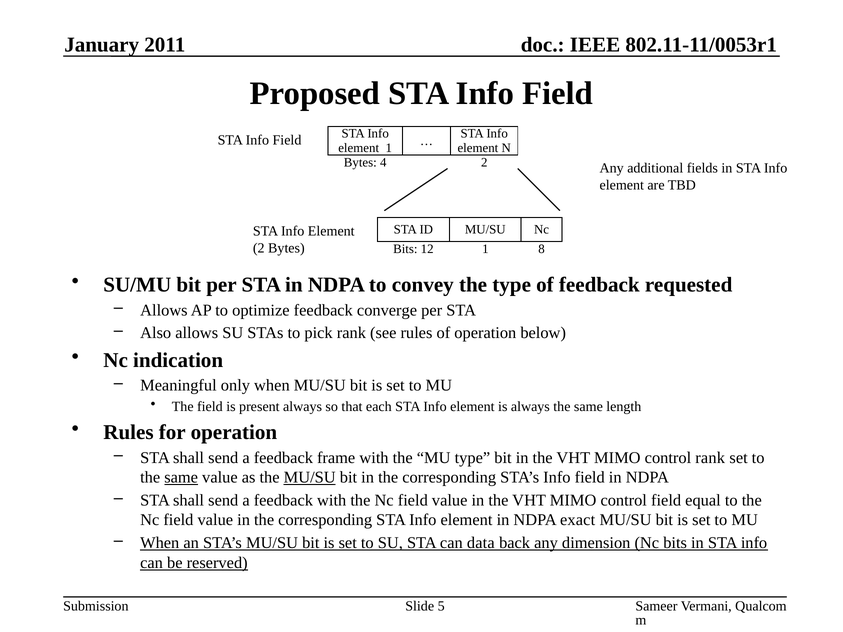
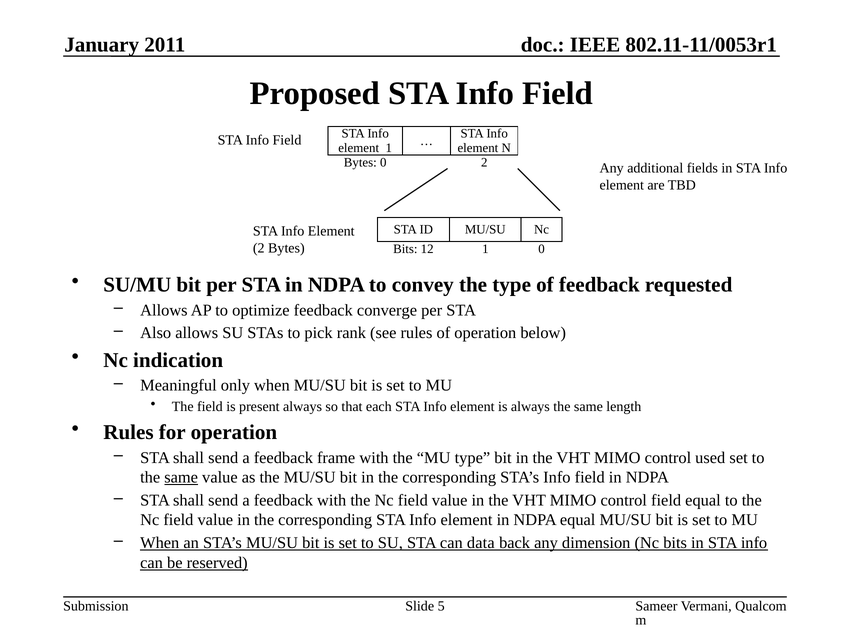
Bytes 4: 4 -> 0
1 8: 8 -> 0
control rank: rank -> used
MU/SU at (310, 478) underline: present -> none
NDPA exact: exact -> equal
